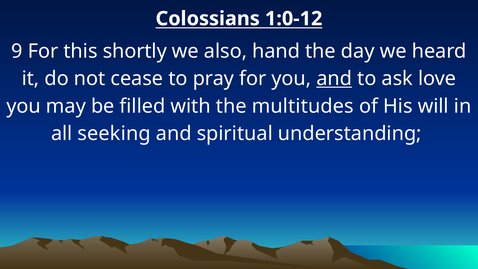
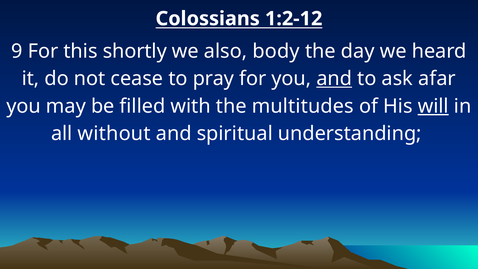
1:0-12: 1:0-12 -> 1:2-12
hand: hand -> body
love: love -> afar
will underline: none -> present
seeking: seeking -> without
